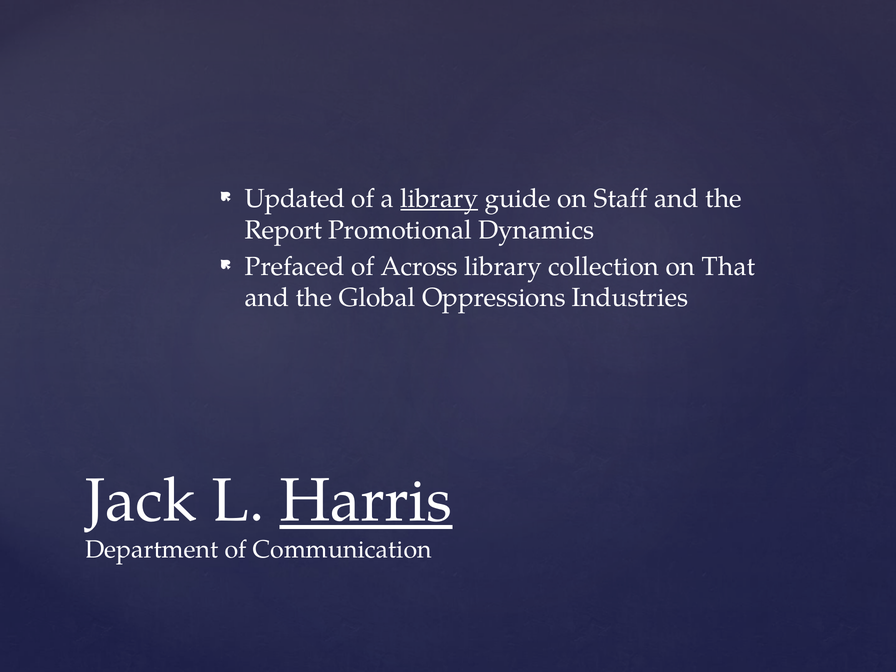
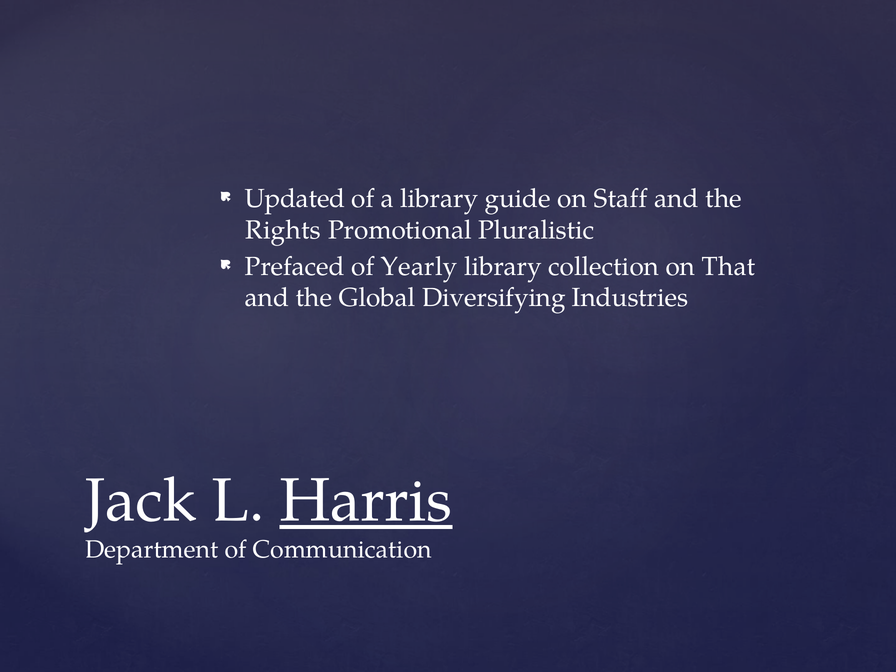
library at (439, 199) underline: present -> none
Report: Report -> Rights
Dynamics: Dynamics -> Pluralistic
Across: Across -> Yearly
Oppressions: Oppressions -> Diversifying
